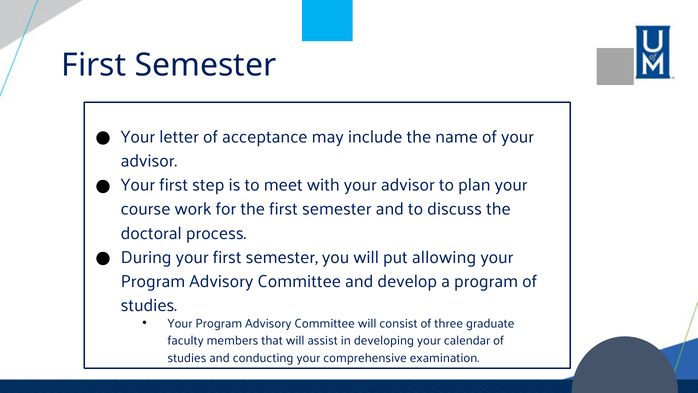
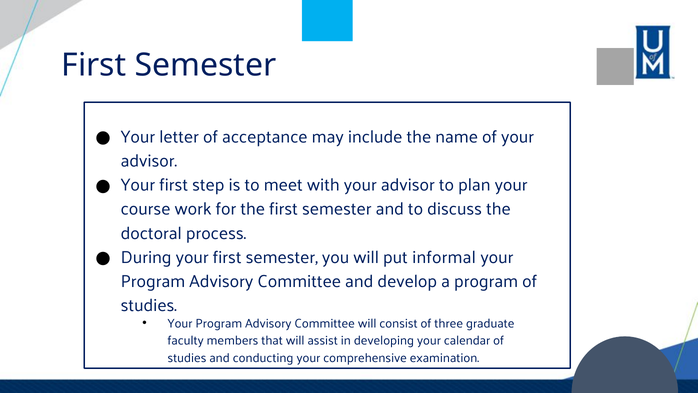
allowing: allowing -> informal
